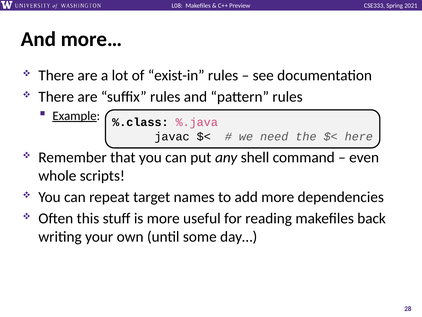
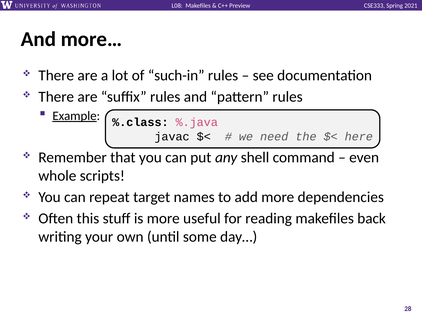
exist-in: exist-in -> such-in
